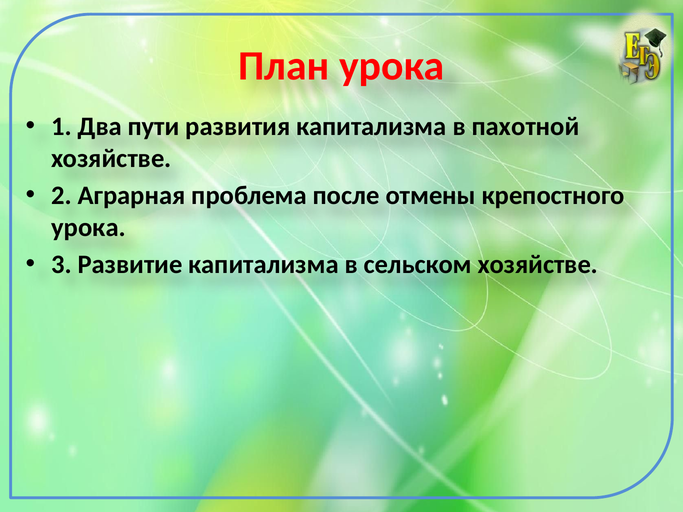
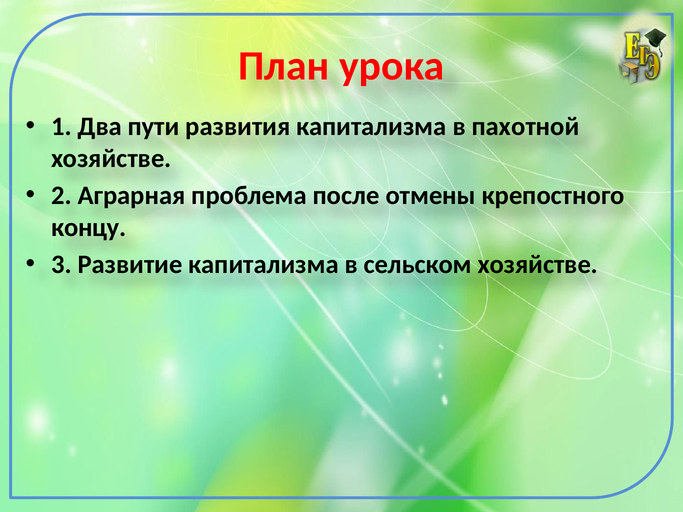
урока at (89, 227): урока -> концу
